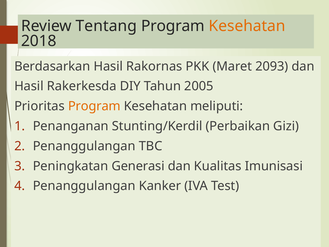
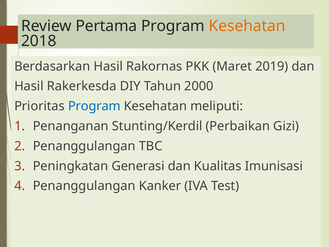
Tentang: Tentang -> Pertama
2093: 2093 -> 2019
2005: 2005 -> 2000
Program at (94, 106) colour: orange -> blue
